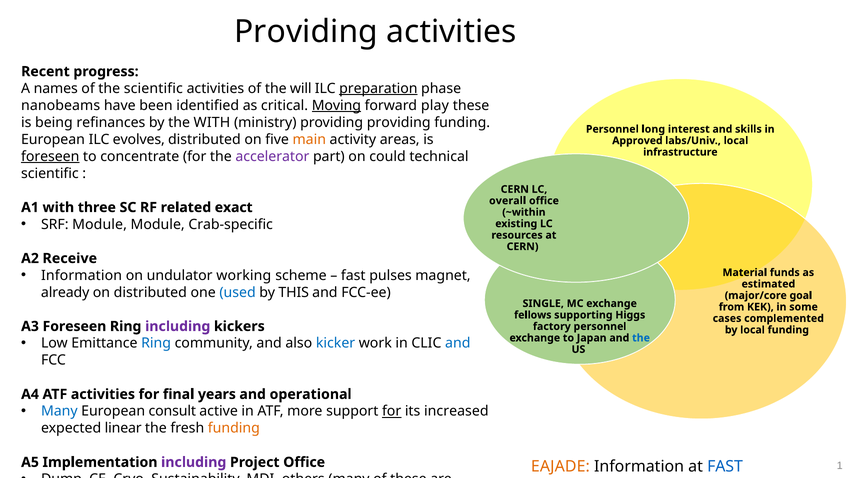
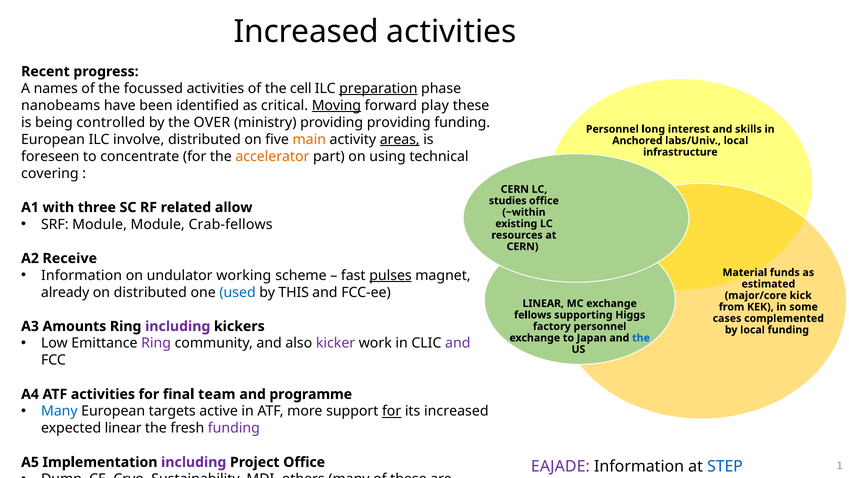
Providing at (306, 32): Providing -> Increased
the scientific: scientific -> focussed
will: will -> cell
refinances: refinances -> controlled
the WITH: WITH -> OVER
evolves: evolves -> involve
areas underline: none -> present
Approved: Approved -> Anchored
foreseen at (50, 156) underline: present -> none
accelerator colour: purple -> orange
could: could -> using
scientific at (50, 173): scientific -> covering
overall: overall -> studies
exact: exact -> allow
Crab-specific: Crab-specific -> Crab-fellows
pulses underline: none -> present
goal: goal -> kick
SINGLE at (543, 303): SINGLE -> LINEAR
A3 Foreseen: Foreseen -> Amounts
Ring at (156, 343) colour: blue -> purple
kicker colour: blue -> purple
and at (458, 343) colour: blue -> purple
years: years -> team
operational: operational -> programme
consult: consult -> targets
funding at (234, 428) colour: orange -> purple
EAJADE colour: orange -> purple
at FAST: FAST -> STEP
